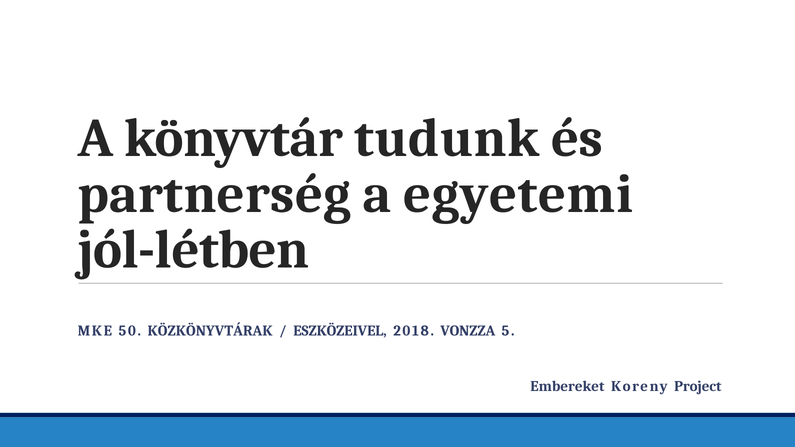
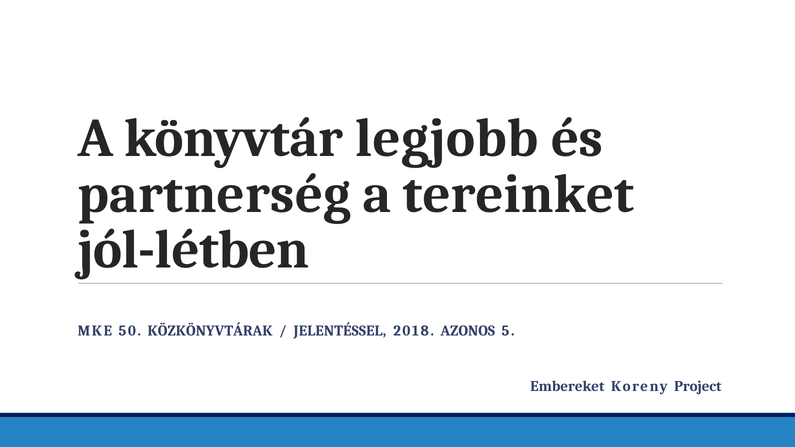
tudunk: tudunk -> legjobb
egyetemi: egyetemi -> tereinket
ESZKÖZEIVEL: ESZKÖZEIVEL -> JELENTÉSSEL
VONZZA: VONZZA -> AZONOS
